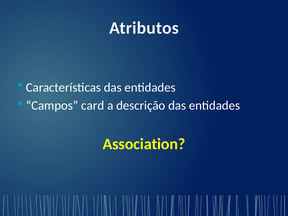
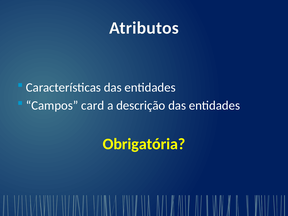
Association: Association -> Obrigatória
